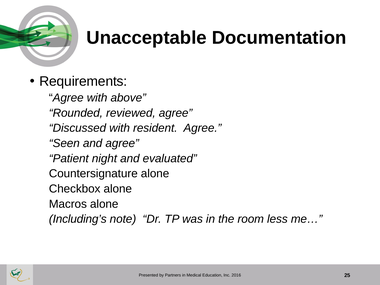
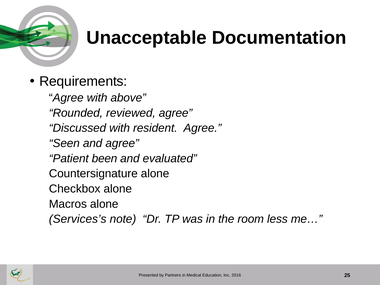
night: night -> been
Including’s: Including’s -> Services’s
